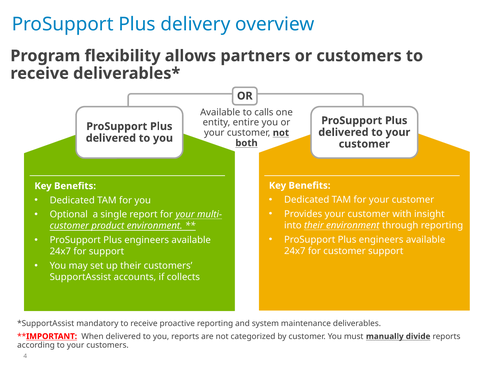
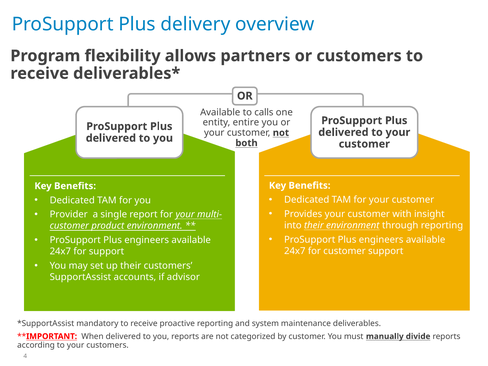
Optional: Optional -> Provider
collects: collects -> advisor
